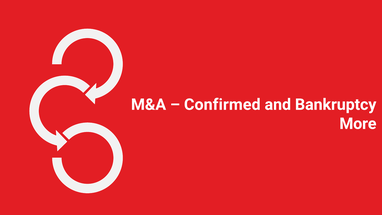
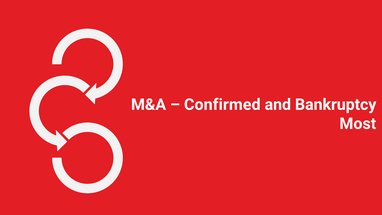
More: More -> Most
